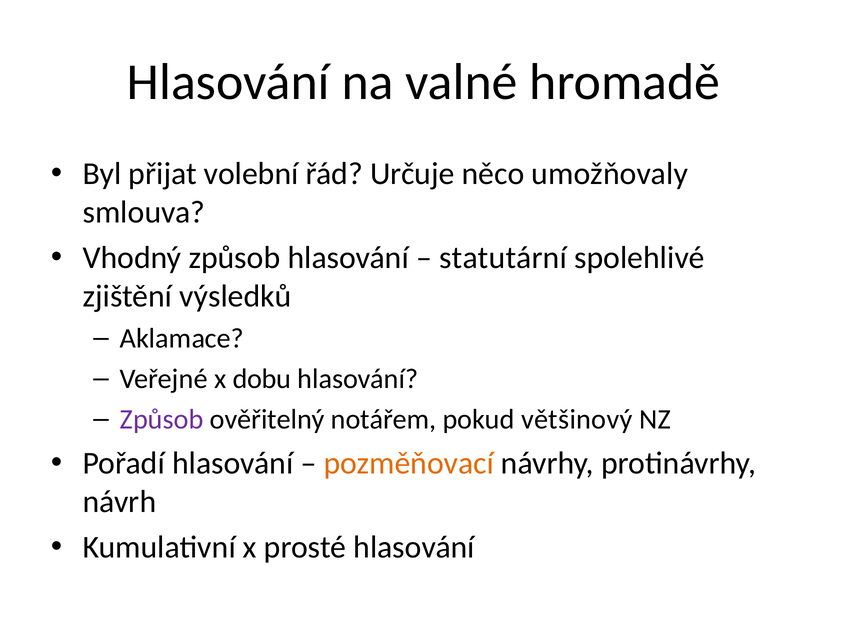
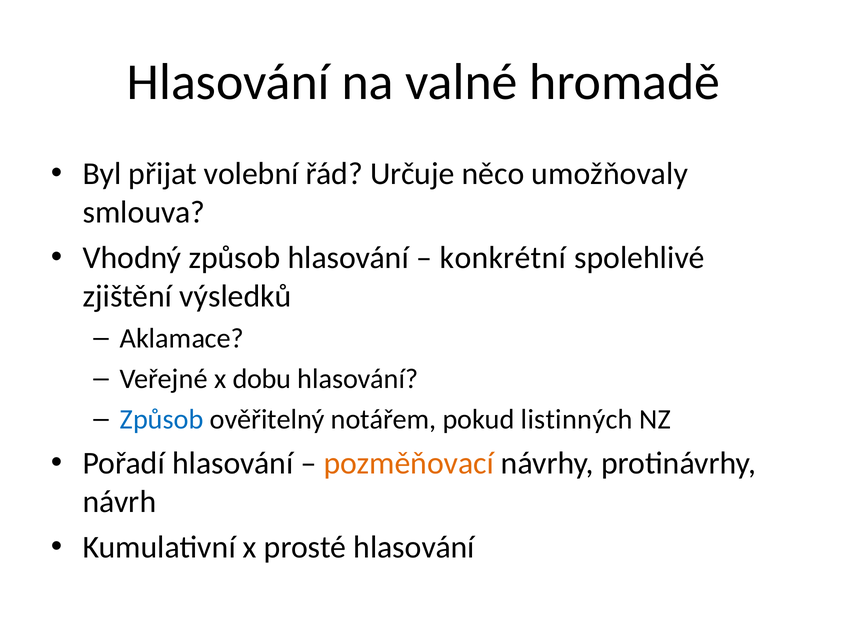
statutární: statutární -> konkrétní
Způsob at (162, 420) colour: purple -> blue
většinový: většinový -> listinných
